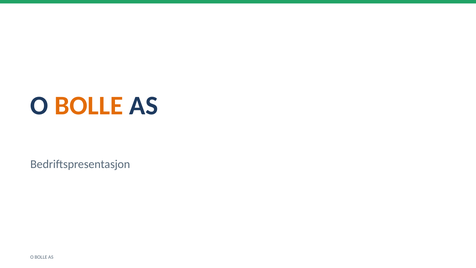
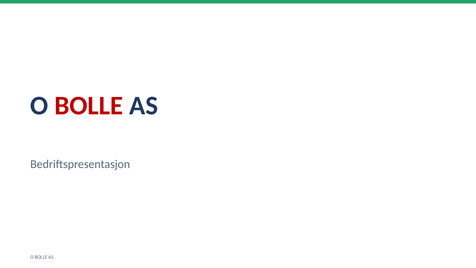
BOLLE at (89, 106) colour: orange -> red
